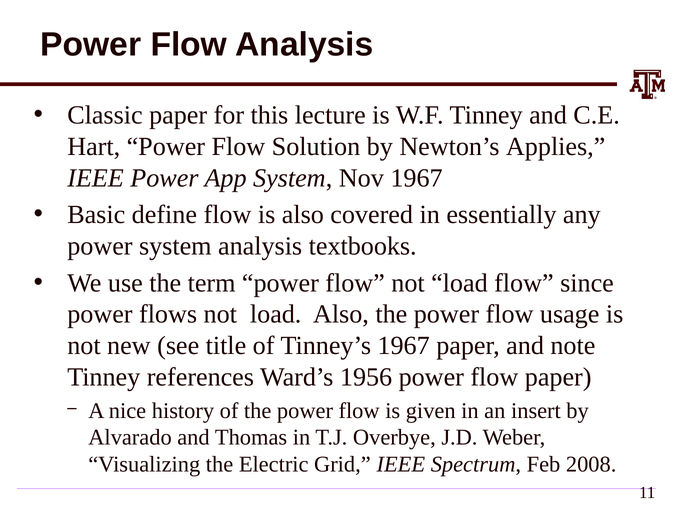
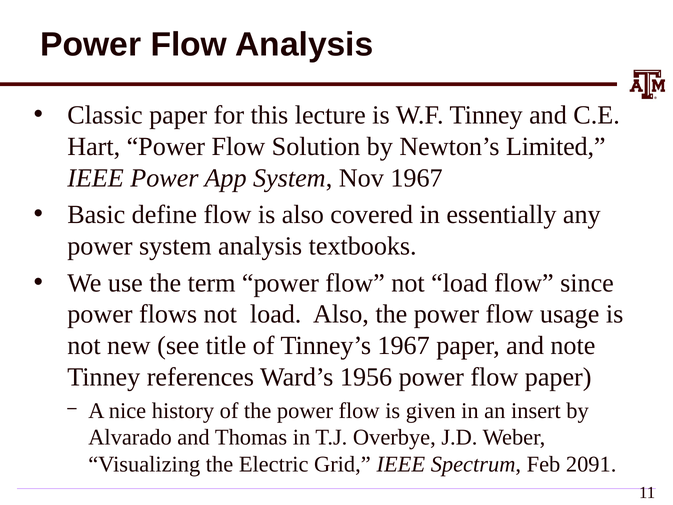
Applies: Applies -> Limited
2008: 2008 -> 2091
